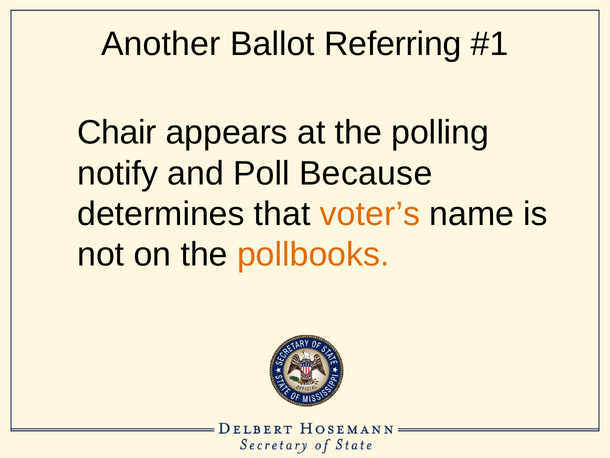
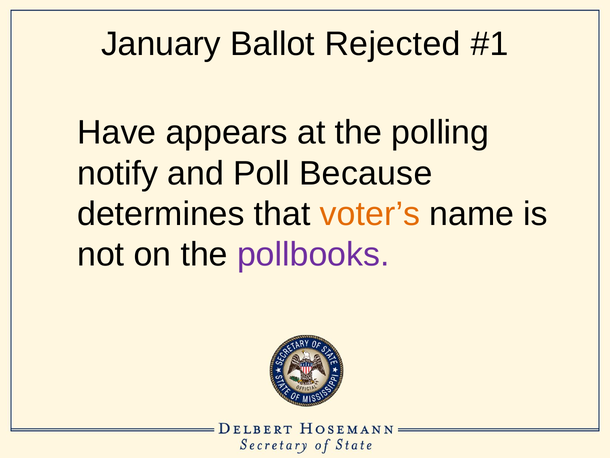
Another: Another -> January
Referring: Referring -> Rejected
Chair: Chair -> Have
pollbooks colour: orange -> purple
